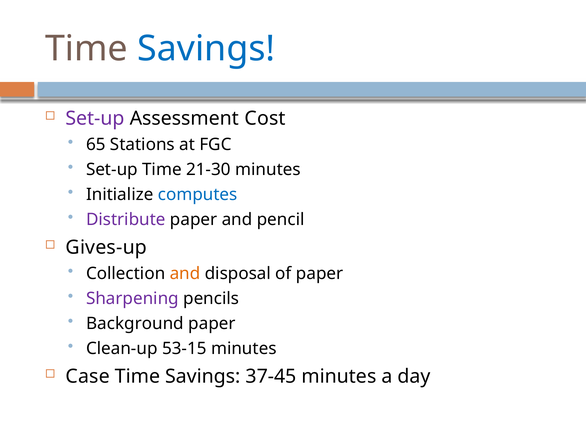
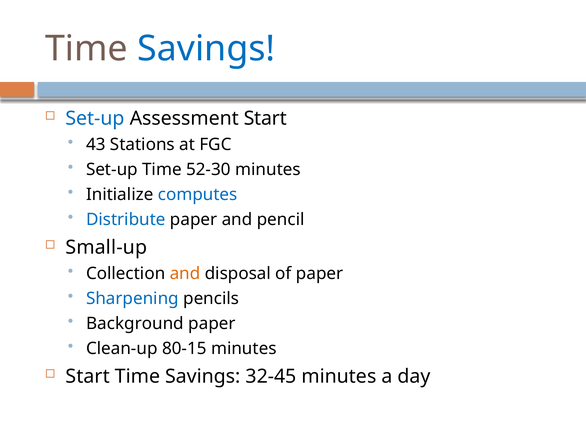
Set-up at (95, 119) colour: purple -> blue
Assessment Cost: Cost -> Start
65: 65 -> 43
21-30: 21-30 -> 52-30
Distribute colour: purple -> blue
Gives-up: Gives-up -> Small-up
Sharpening colour: purple -> blue
53-15: 53-15 -> 80-15
Case at (88, 377): Case -> Start
37-45: 37-45 -> 32-45
